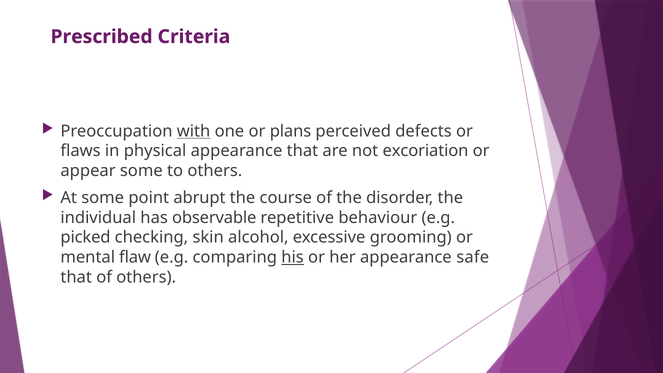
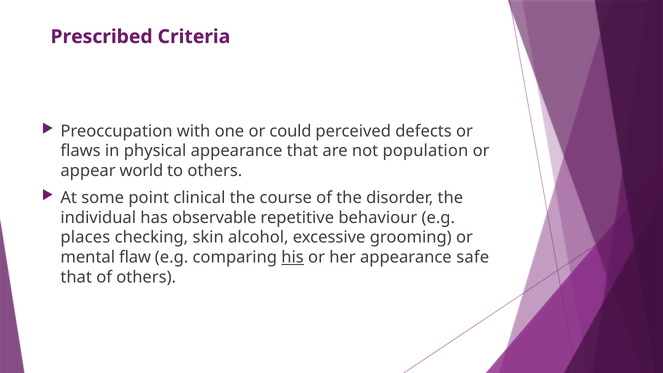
with underline: present -> none
plans: plans -> could
excoriation: excoriation -> population
appear some: some -> world
abrupt: abrupt -> clinical
picked: picked -> places
